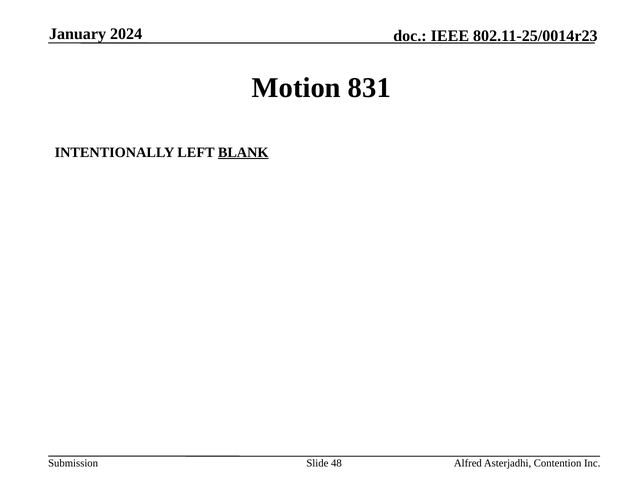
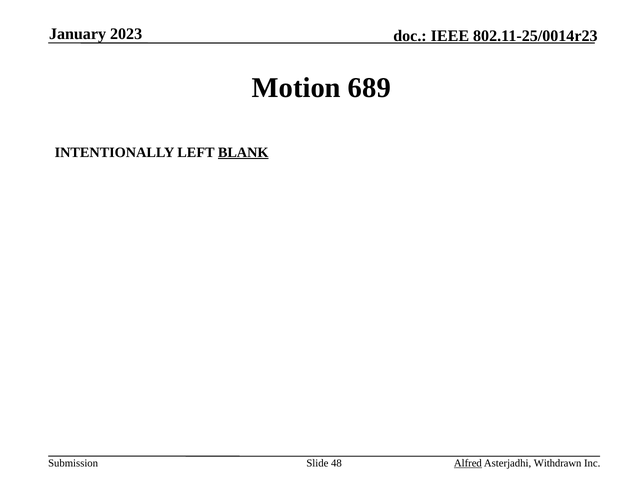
2024: 2024 -> 2023
831: 831 -> 689
Alfred underline: none -> present
Contention: Contention -> Withdrawn
